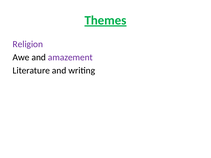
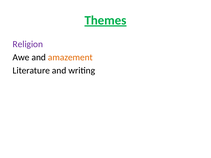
amazement colour: purple -> orange
